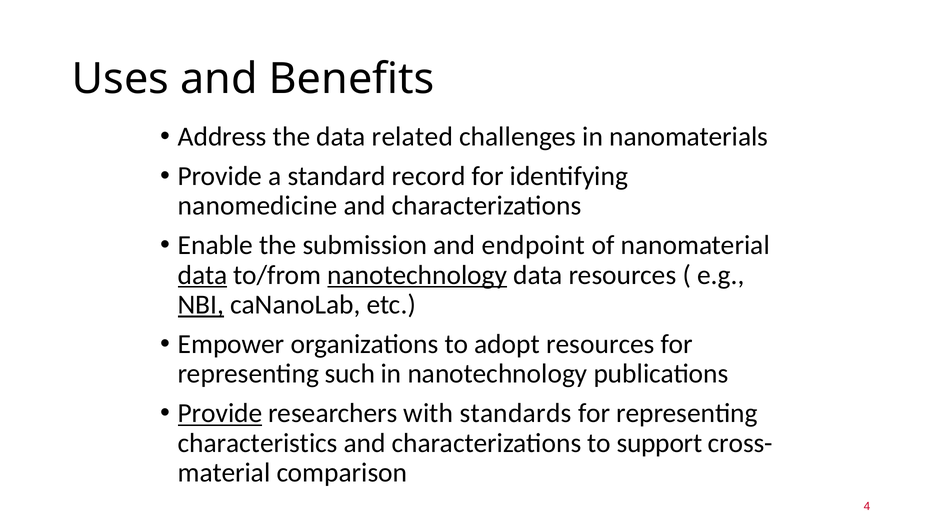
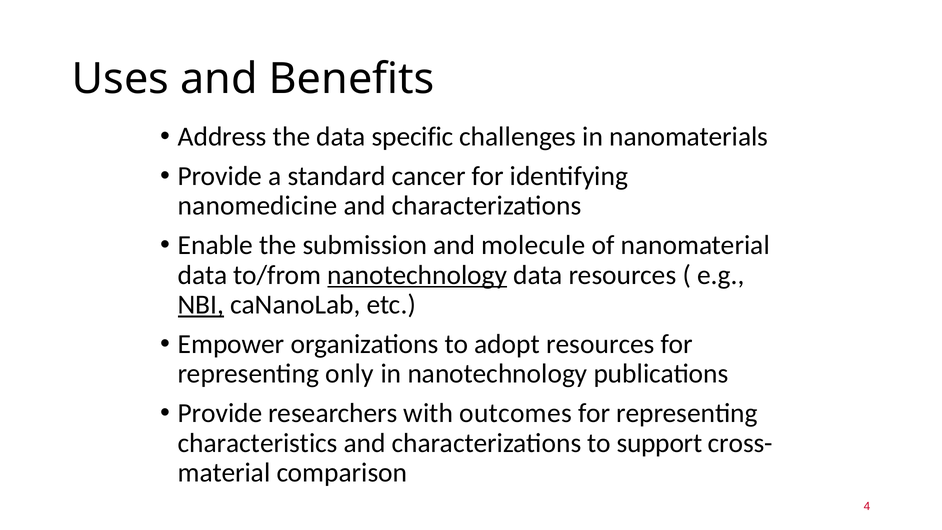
related: related -> specific
record: record -> cancer
endpoint: endpoint -> molecule
data at (203, 275) underline: present -> none
such: such -> only
Provide at (220, 413) underline: present -> none
standards: standards -> outcomes
